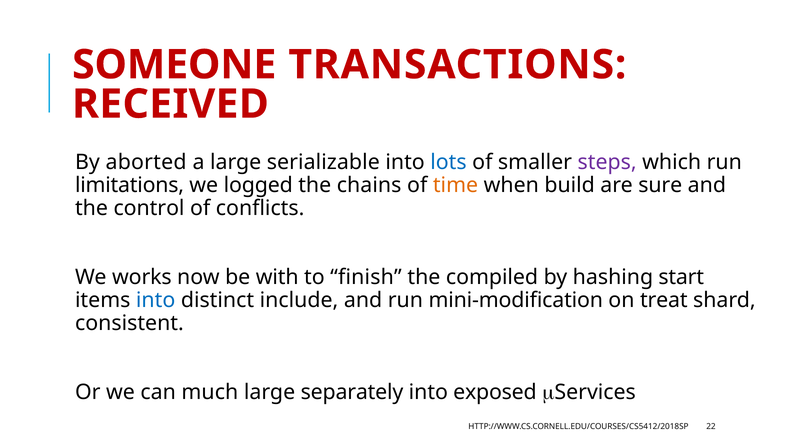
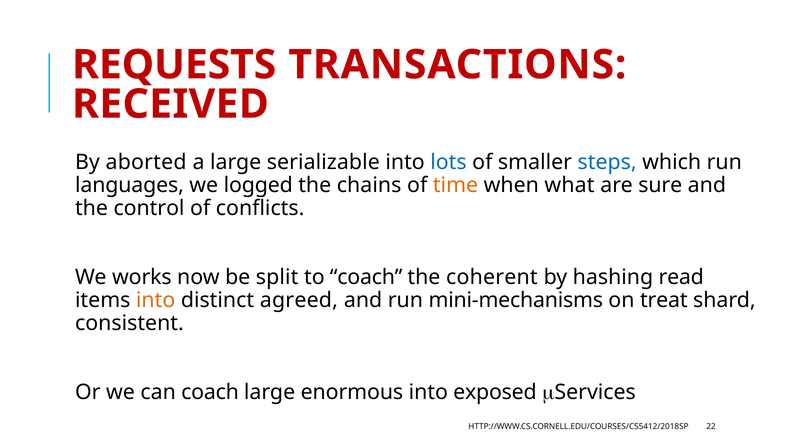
SOMEONE: SOMEONE -> REQUESTS
steps colour: purple -> blue
limitations: limitations -> languages
build: build -> what
with: with -> split
to finish: finish -> coach
compiled: compiled -> coherent
start: start -> read
into at (156, 300) colour: blue -> orange
include: include -> agreed
mini-modification: mini-modification -> mini-mechanisms
can much: much -> coach
separately: separately -> enormous
